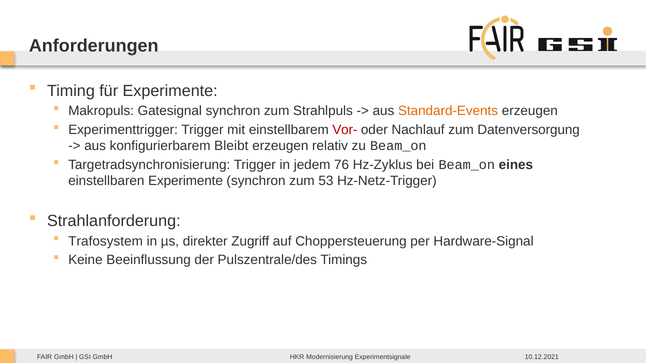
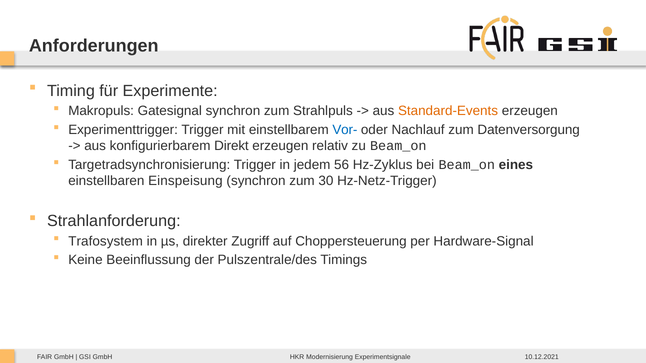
Vor- colour: red -> blue
Bleibt: Bleibt -> Direkt
76: 76 -> 56
einstellbaren Experimente: Experimente -> Einspeisung
53: 53 -> 30
